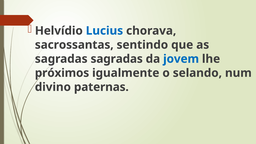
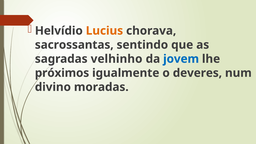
Lucius colour: blue -> orange
sagradas sagradas: sagradas -> velhinho
selando: selando -> deveres
paternas: paternas -> moradas
